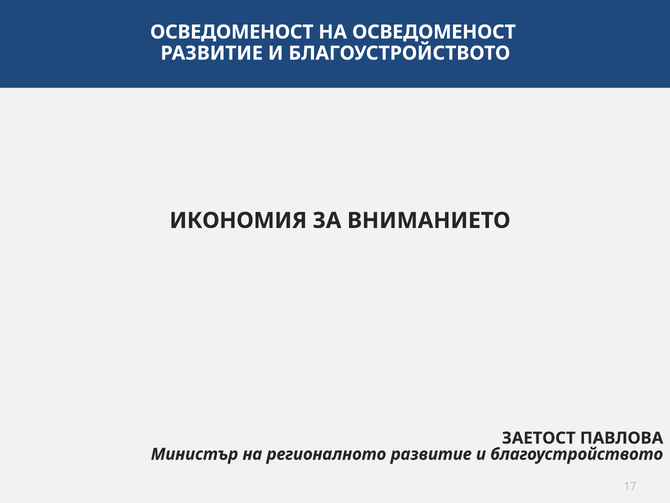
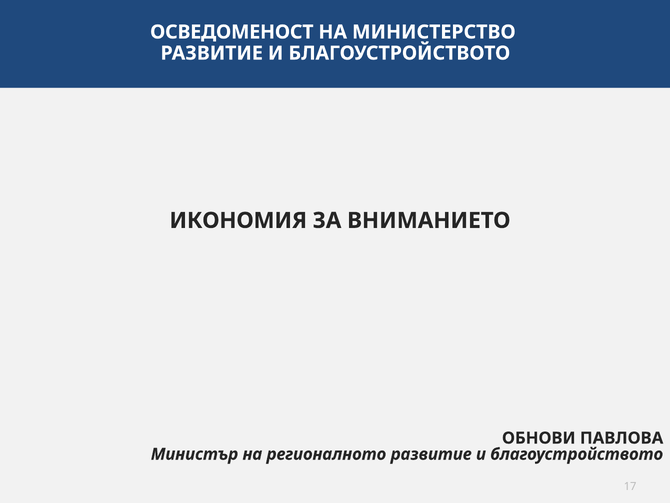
НА ОСВЕДОМЕНОСТ: ОСВЕДОМЕНОСТ -> МИНИСТЕРСТВО
ЗАЕТОСТ: ЗАЕТОСТ -> ОБНОВИ
